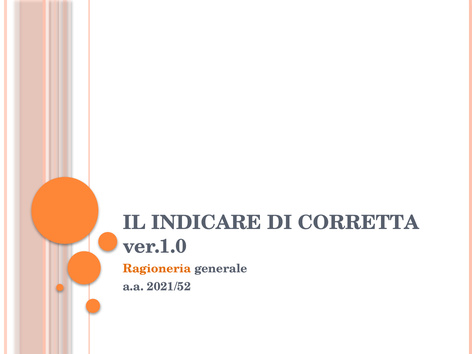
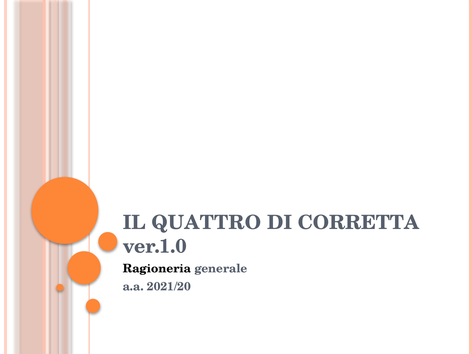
INDICARE: INDICARE -> QUATTRO
Ragioneria colour: orange -> black
2021/52: 2021/52 -> 2021/20
